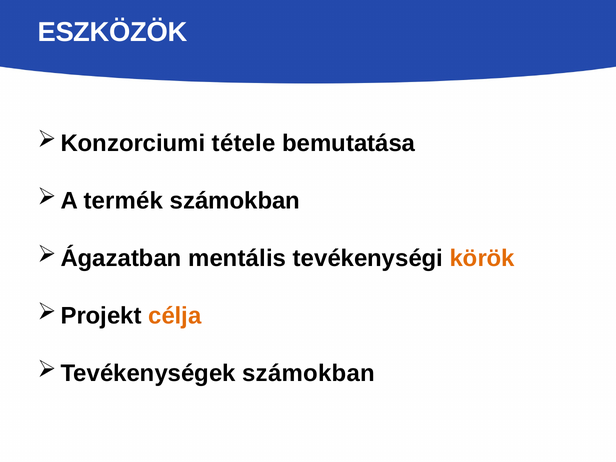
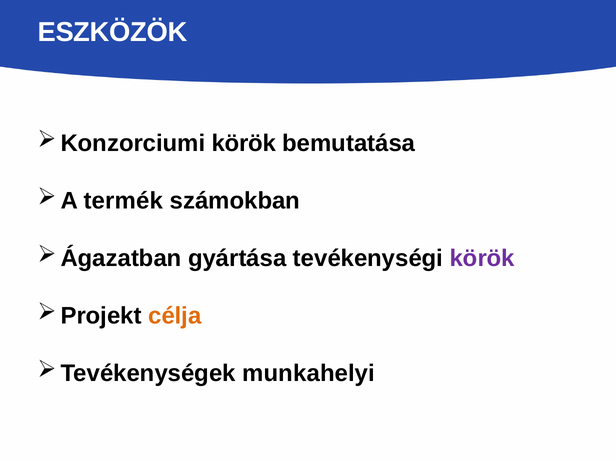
tétele at (244, 143): tétele -> körök
mentális: mentális -> gyártása
körök at (482, 258) colour: orange -> purple
számokban at (309, 373): számokban -> munkahelyi
